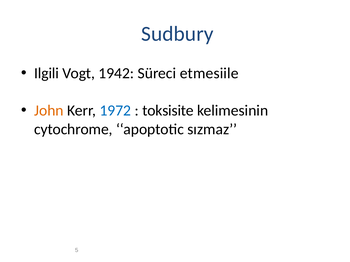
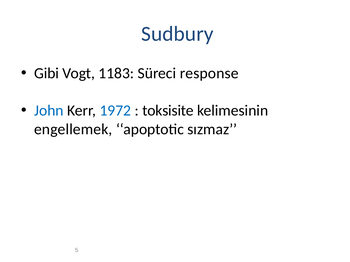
Ilgili: Ilgili -> Gibi
1942: 1942 -> 1183
etmesiile: etmesiile -> response
John colour: orange -> blue
cytochrome: cytochrome -> engellemek
